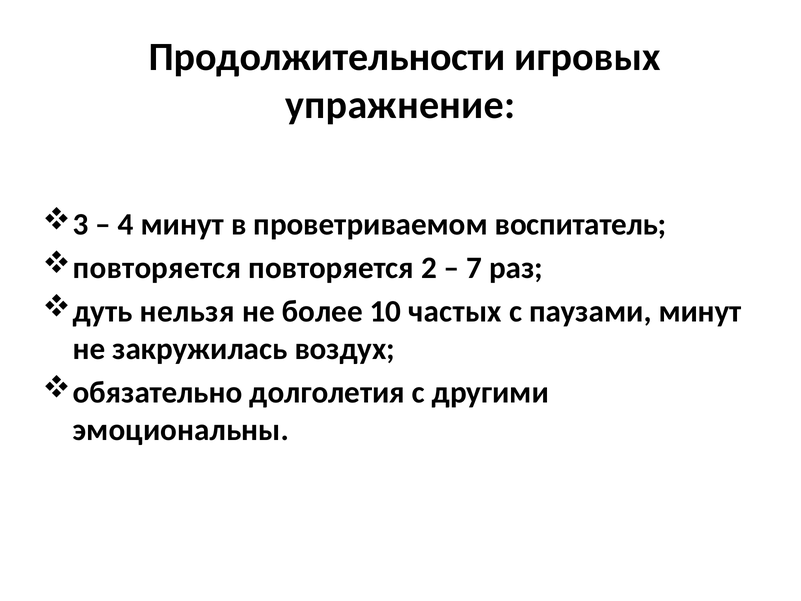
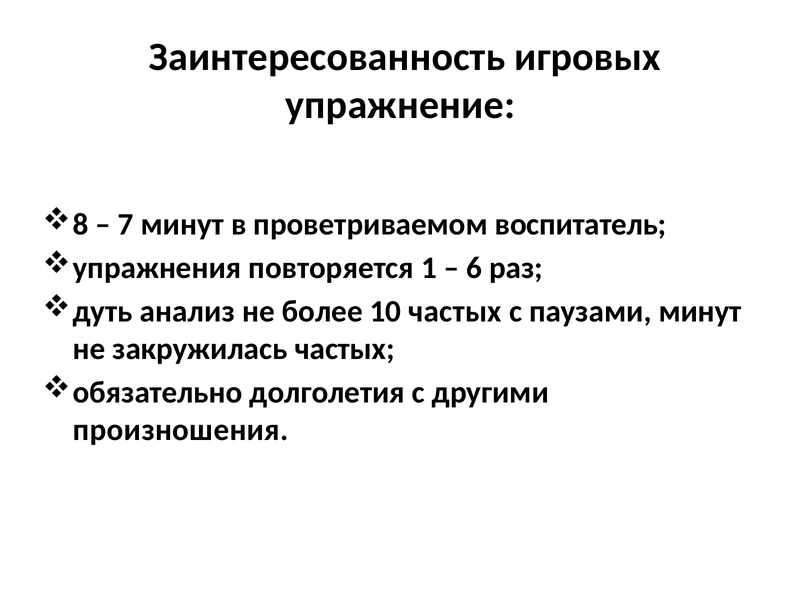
Продолжительности: Продолжительности -> Заинтересованность
3: 3 -> 8
4: 4 -> 7
повторяется at (157, 268): повторяется -> упражнения
2: 2 -> 1
7: 7 -> 6
нельзя: нельзя -> анализ
закружилась воздух: воздух -> частых
эмоциональны: эмоциональны -> произношения
